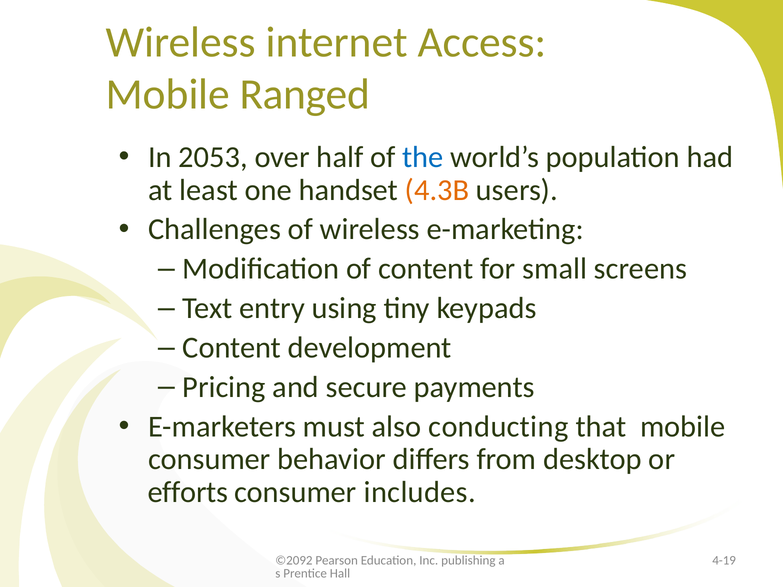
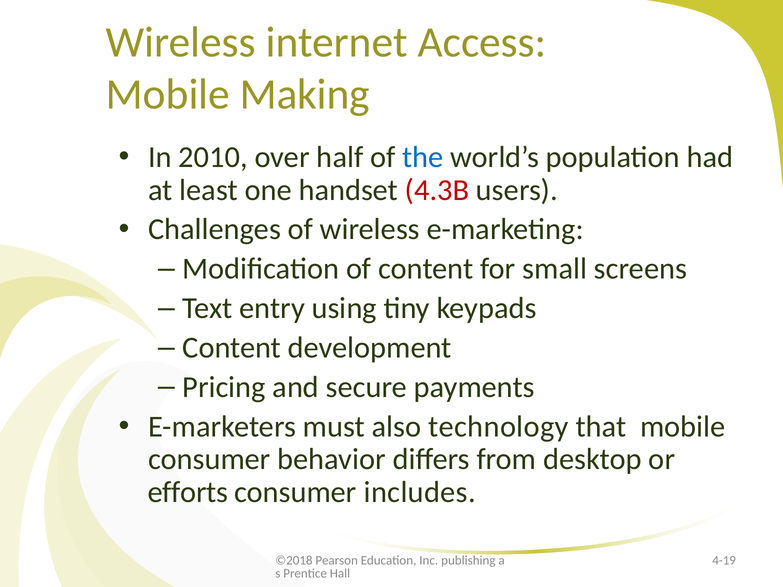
Ranged: Ranged -> Making
2053: 2053 -> 2010
4.3B colour: orange -> red
conducting: conducting -> technology
©2092: ©2092 -> ©2018
